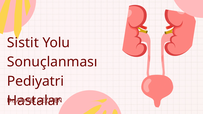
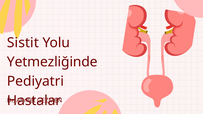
Sonuçlanması: Sonuçlanması -> Yetmezliğinde
